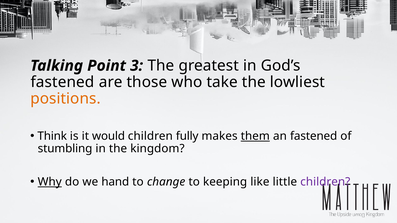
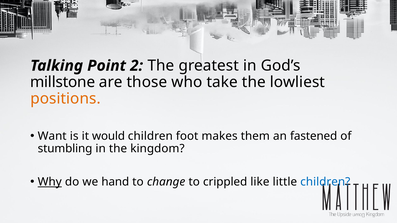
3: 3 -> 2
fastened at (62, 82): fastened -> millstone
Think: Think -> Want
fully: fully -> foot
them underline: present -> none
keeping: keeping -> crippled
children at (325, 182) colour: purple -> blue
